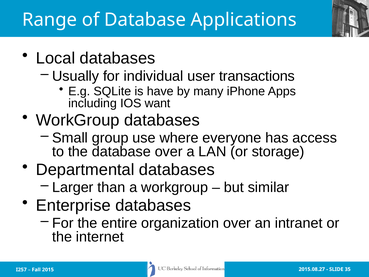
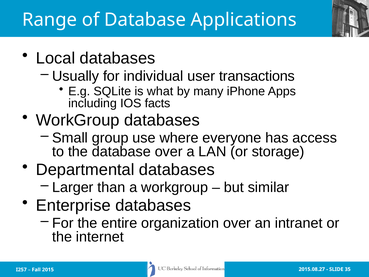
have: have -> what
want: want -> facts
